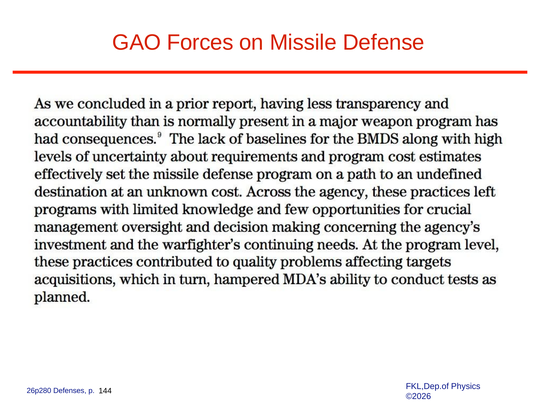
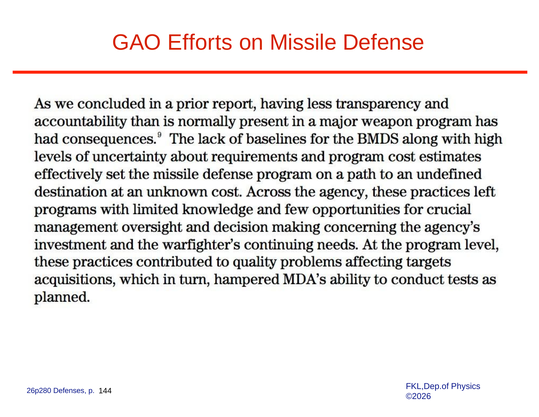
Forces: Forces -> Efforts
